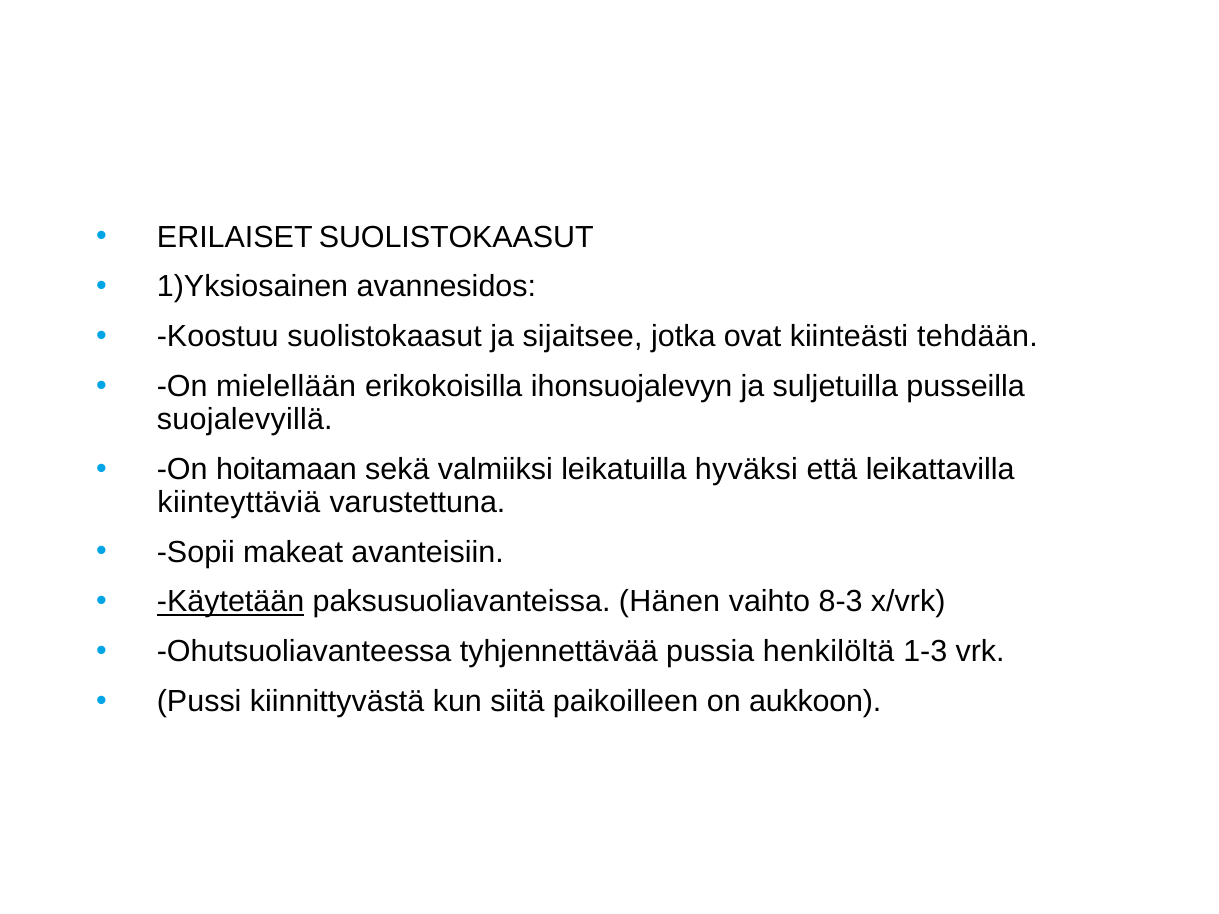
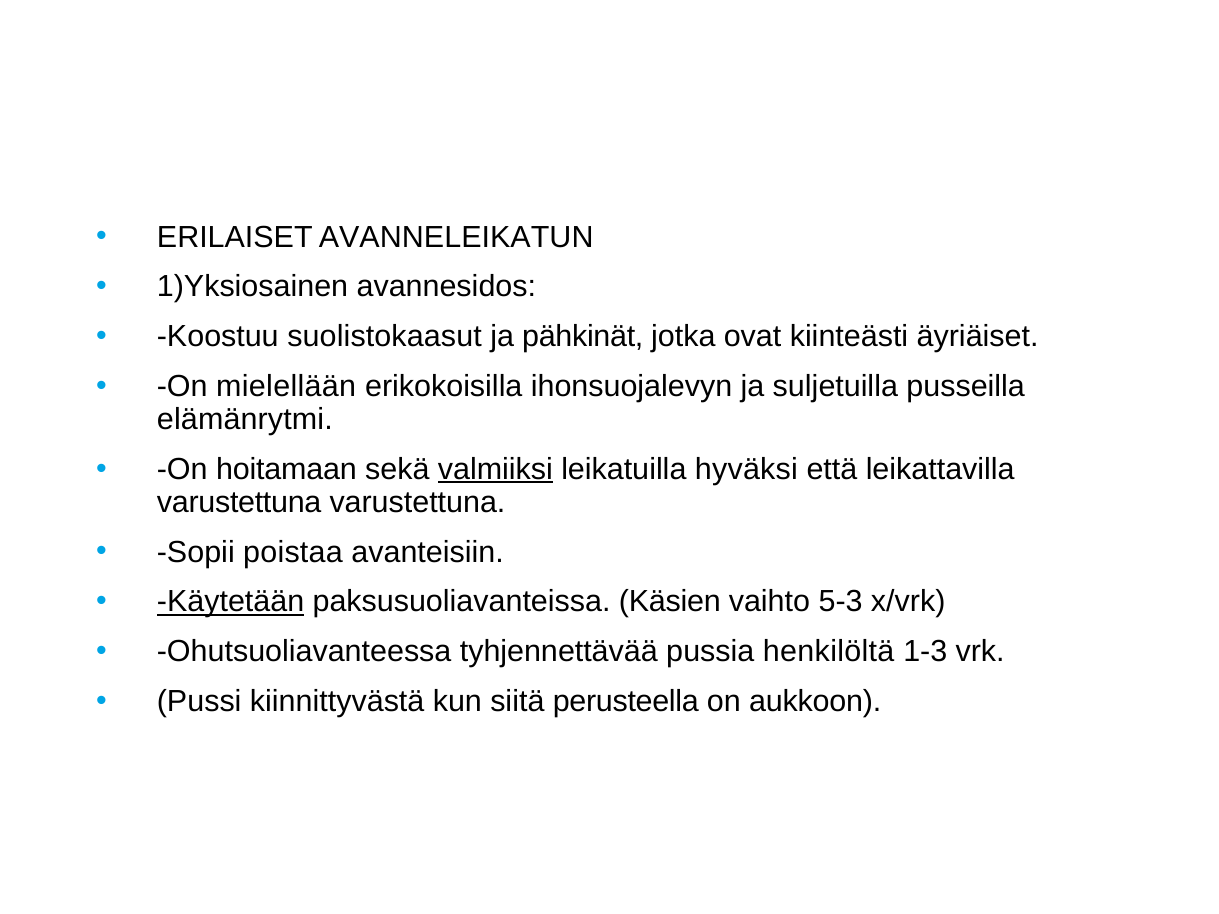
ERILAISET SUOLISTOKAASUT: SUOLISTOKAASUT -> AVANNELEIKATUN
sijaitsee: sijaitsee -> pähkinät
tehdään: tehdään -> äyriäiset
suojalevyillä: suojalevyillä -> elämänrytmi
valmiiksi underline: none -> present
kiinteyttäviä at (239, 502): kiinteyttäviä -> varustettuna
makeat: makeat -> poistaa
Hänen: Hänen -> Käsien
8-3: 8-3 -> 5-3
paikoilleen: paikoilleen -> perusteella
